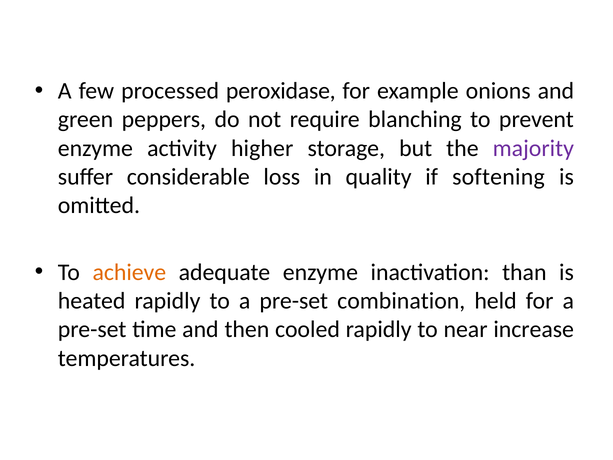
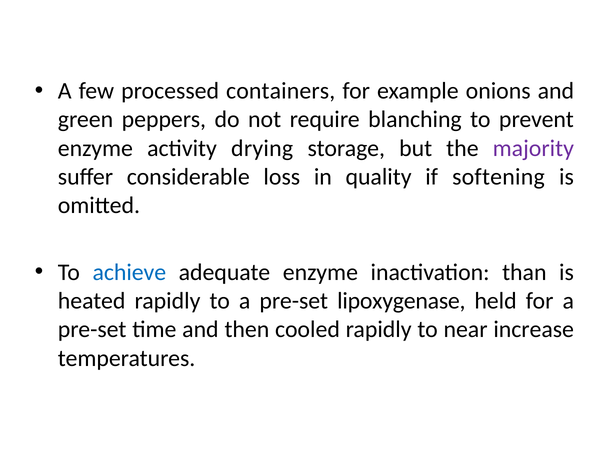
peroxidase: peroxidase -> containers
higher: higher -> drying
achieve colour: orange -> blue
combination: combination -> lipoxygenase
